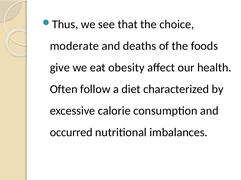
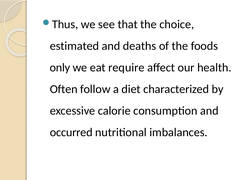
moderate: moderate -> estimated
give: give -> only
obesity: obesity -> require
